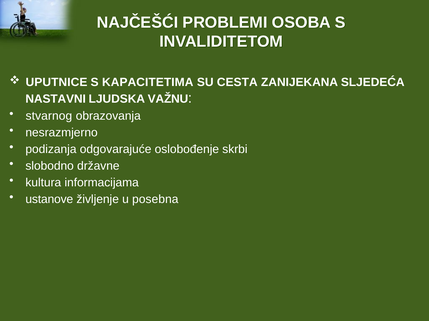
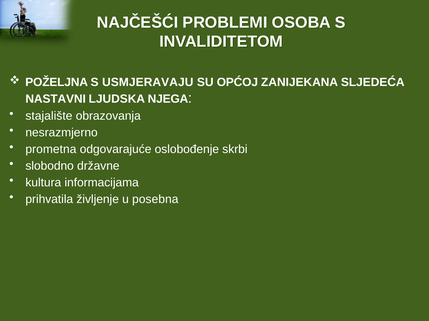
UPUTNICE: UPUTNICE -> POŽELJNA
KAPACITETIMA: KAPACITETIMA -> USMJERAVAJU
CESTA: CESTA -> OPĆOJ
VAŽNU: VAŽNU -> NJEGA
stvarnog: stvarnog -> stajalište
podizanja: podizanja -> prometna
ustanove: ustanove -> prihvatila
